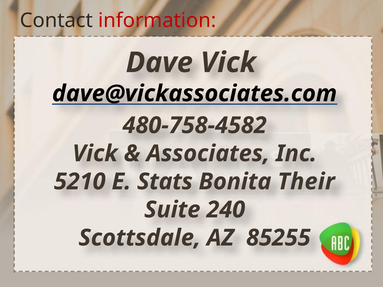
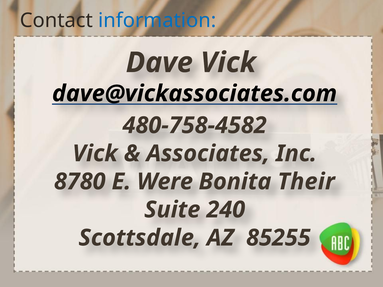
information colour: red -> blue
5210: 5210 -> 8780
Stats: Stats -> Were
